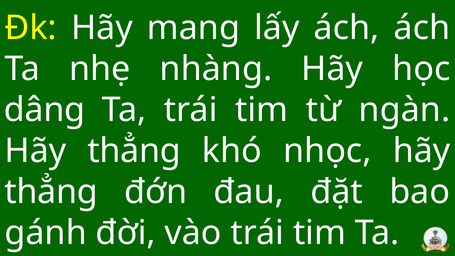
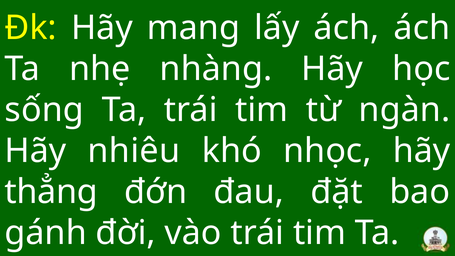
dâng: dâng -> sống
thẳng at (134, 151): thẳng -> nhiêu
